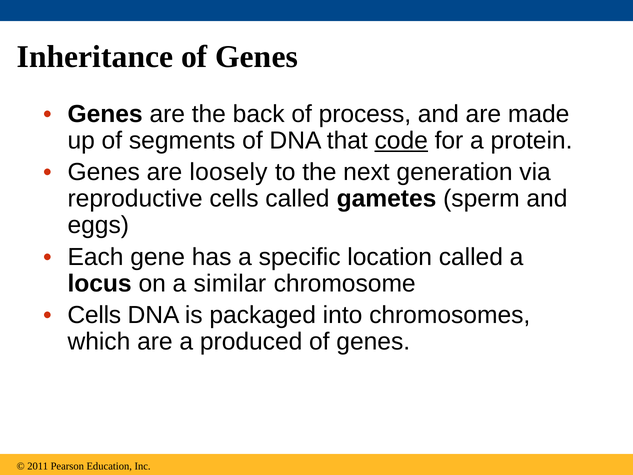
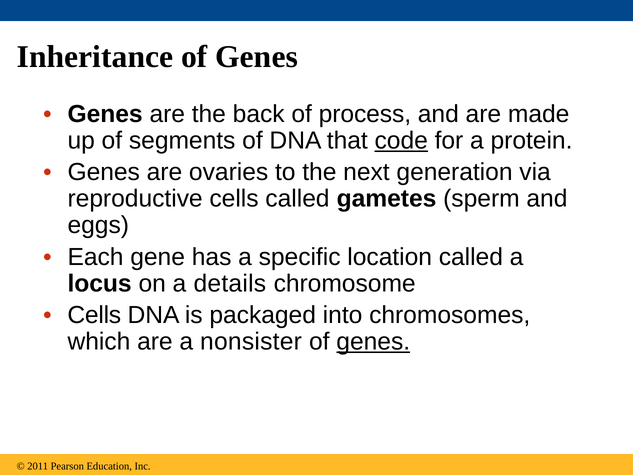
loosely: loosely -> ovaries
similar: similar -> details
produced: produced -> nonsister
genes at (373, 341) underline: none -> present
